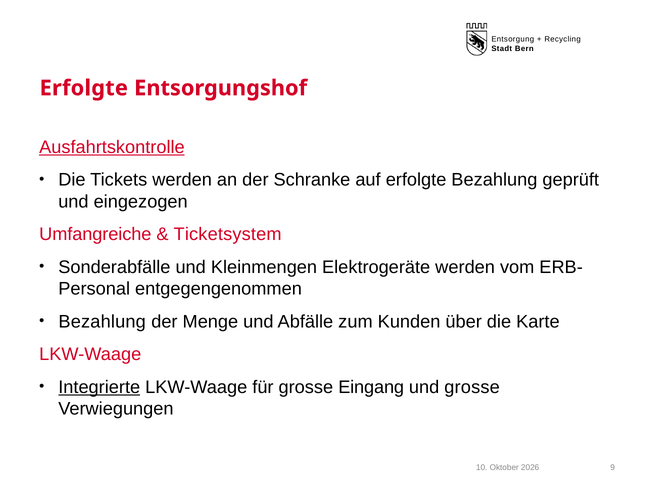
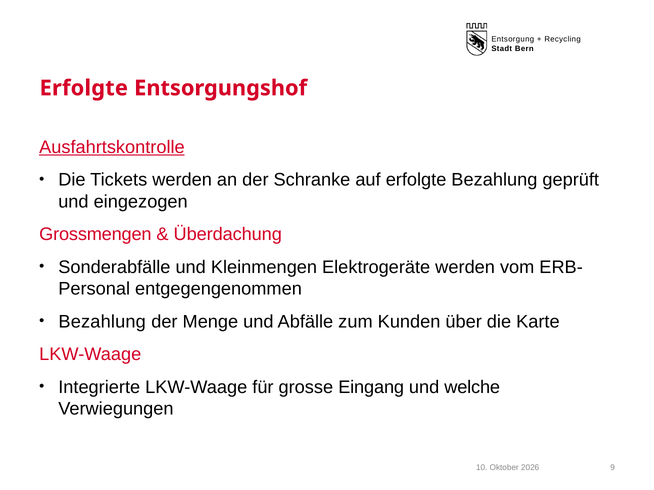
Umfangreiche: Umfangreiche -> Grossmengen
Ticketsystem: Ticketsystem -> Überdachung
Integrierte underline: present -> none
und grosse: grosse -> welche
